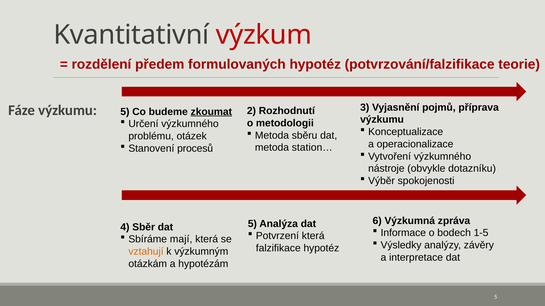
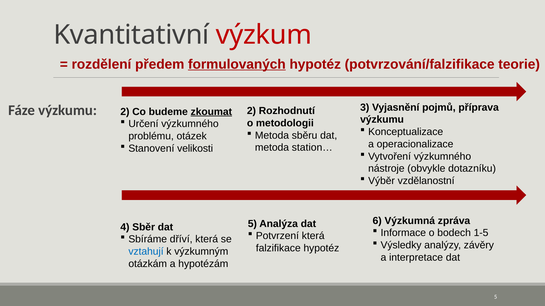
formulovaných underline: none -> present
výzkumu 5: 5 -> 2
procesů: procesů -> velikosti
spokojenosti: spokojenosti -> vzdělanostní
mají: mají -> dříví
vztahují colour: orange -> blue
